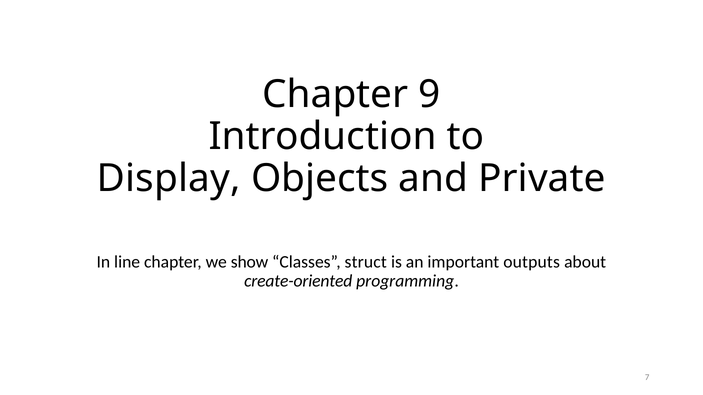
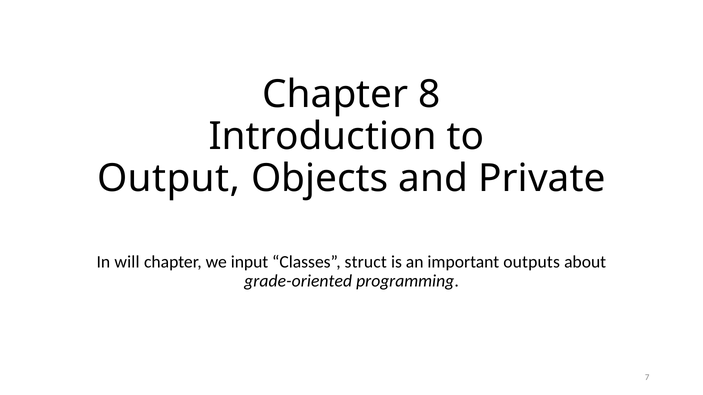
9: 9 -> 8
Display: Display -> Output
line: line -> will
show: show -> input
create-oriented: create-oriented -> grade-oriented
